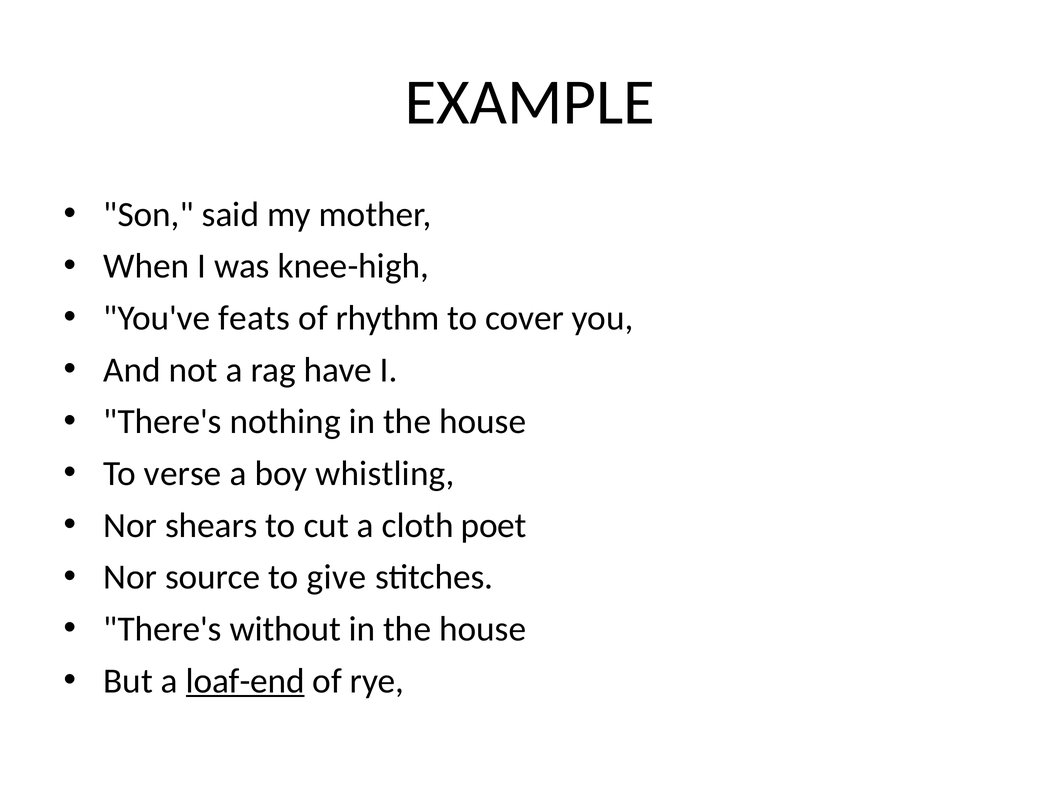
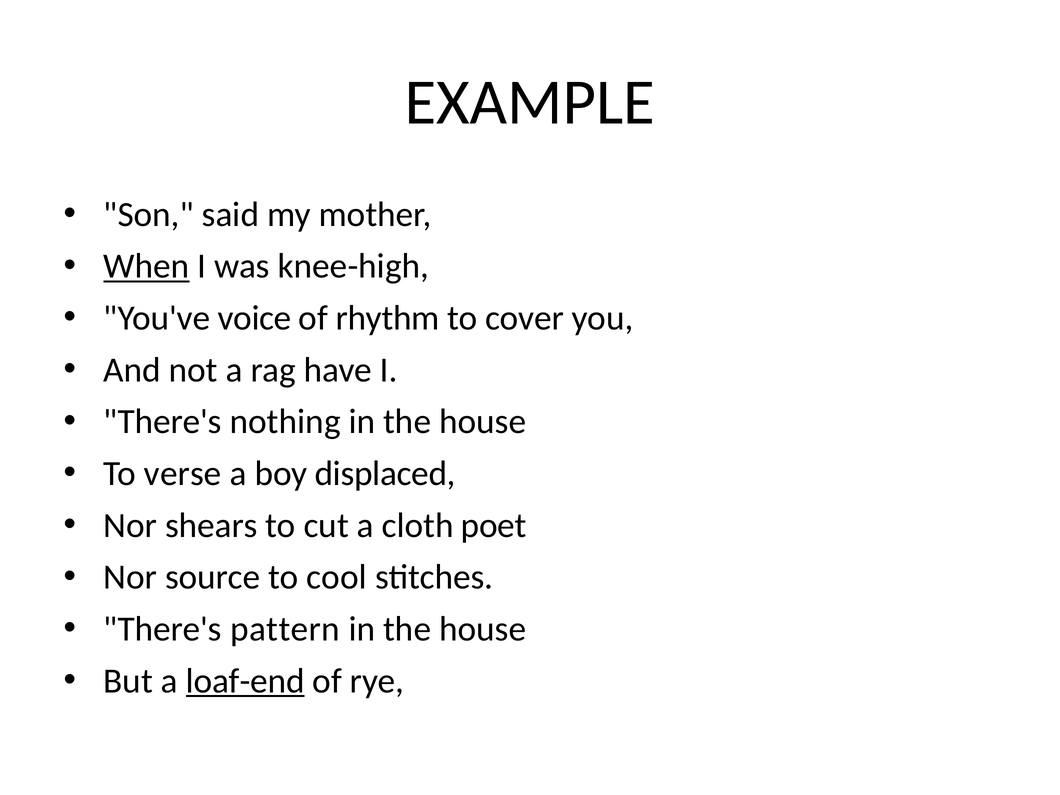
When underline: none -> present
feats: feats -> voice
whistling: whistling -> displaced
give: give -> cool
without: without -> pattern
